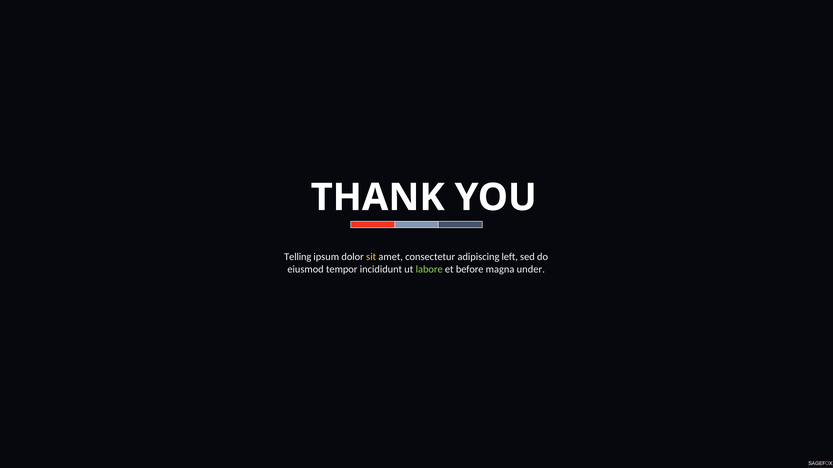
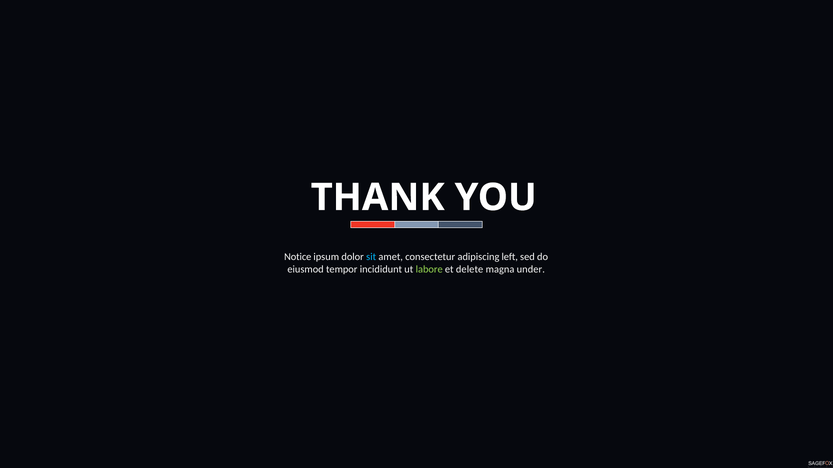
Telling: Telling -> Notice
sit colour: yellow -> light blue
before: before -> delete
